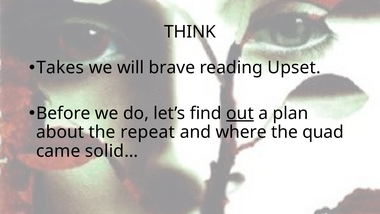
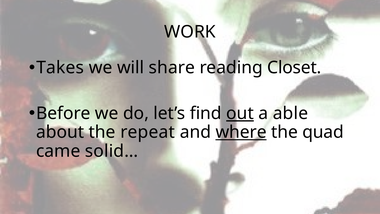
THINK: THINK -> WORK
brave: brave -> share
Upset: Upset -> Closet
plan: plan -> able
where underline: none -> present
